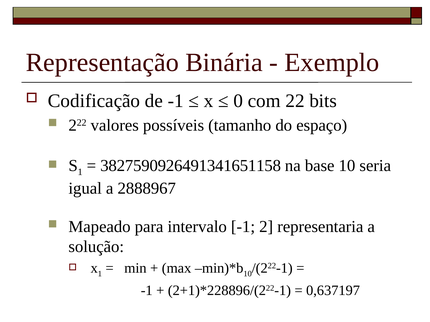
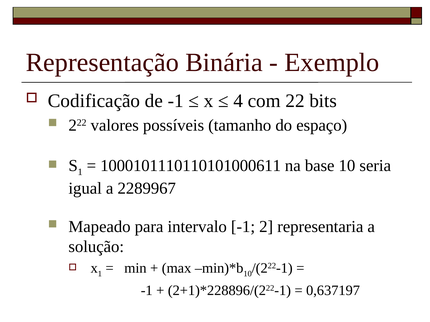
0: 0 -> 4
3827590926491341651158: 3827590926491341651158 -> 1000101110110101000611
2888967: 2888967 -> 2289967
